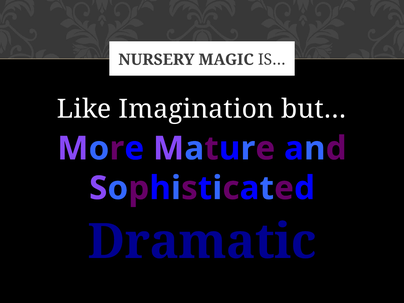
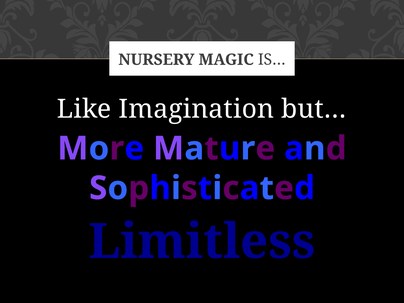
Dramatic: Dramatic -> Limitless
